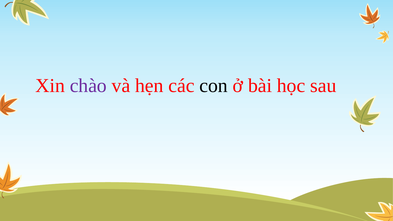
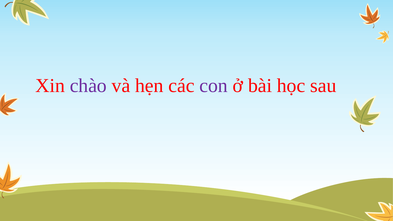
con colour: black -> purple
